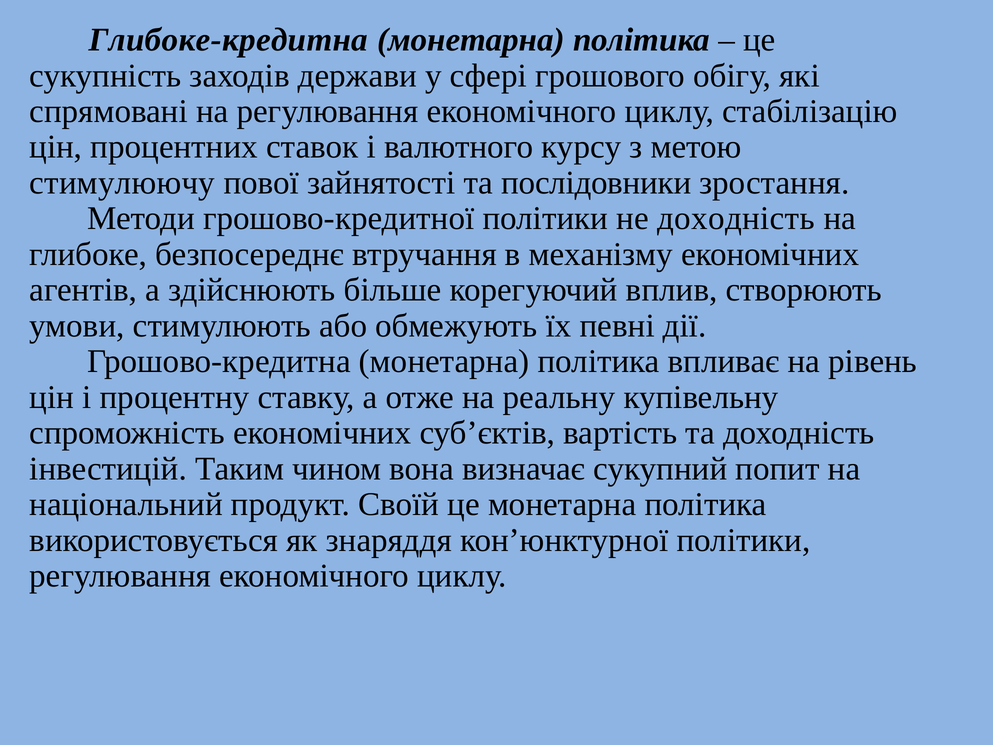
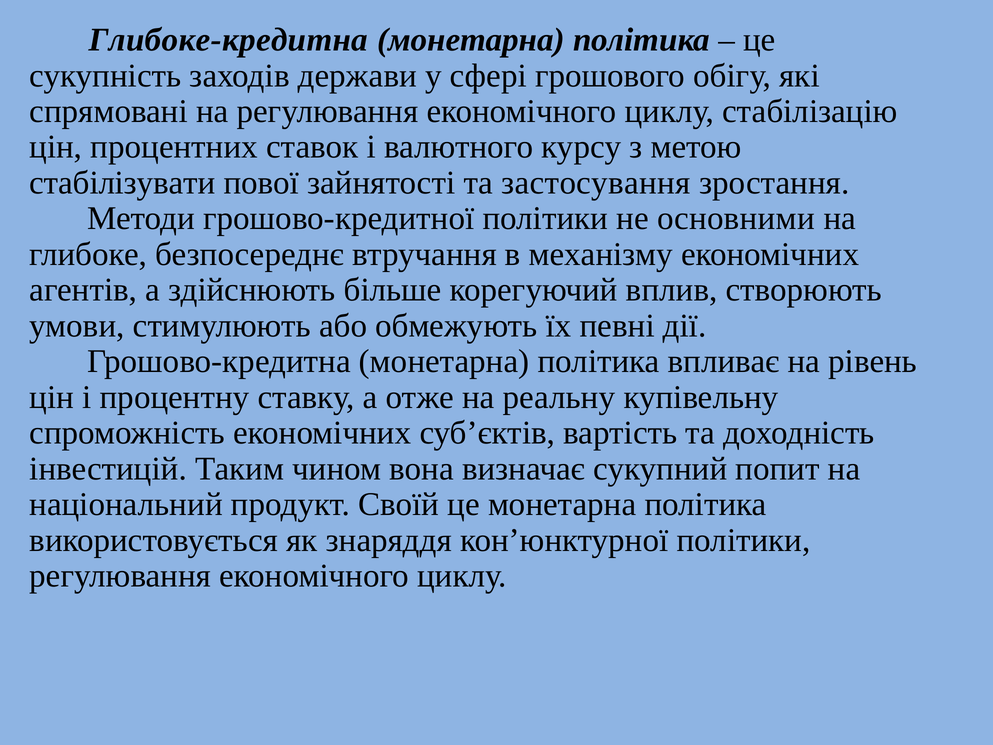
стимулюючу: стимулюючу -> стабілізувати
послідовники: послідовники -> застосування
не доходність: доходність -> основними
